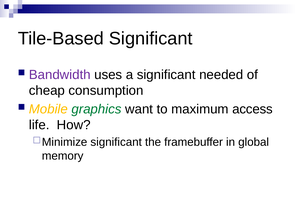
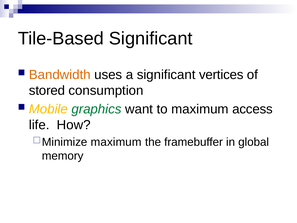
Bandwidth colour: purple -> orange
needed: needed -> vertices
cheap: cheap -> stored
significant at (116, 142): significant -> maximum
